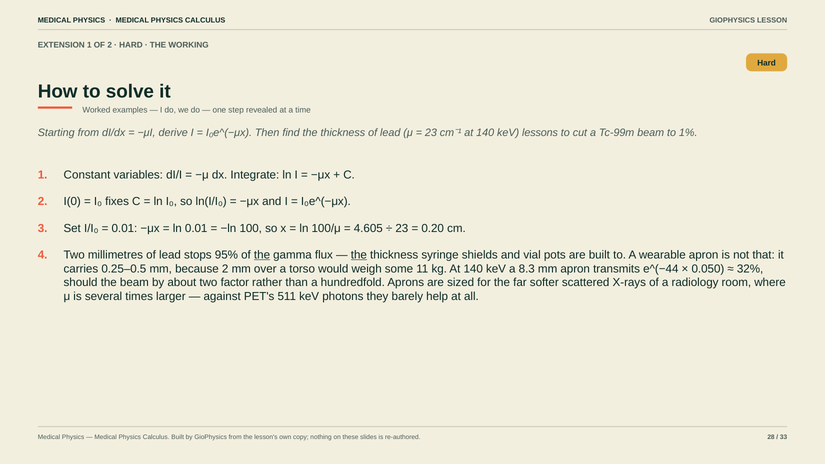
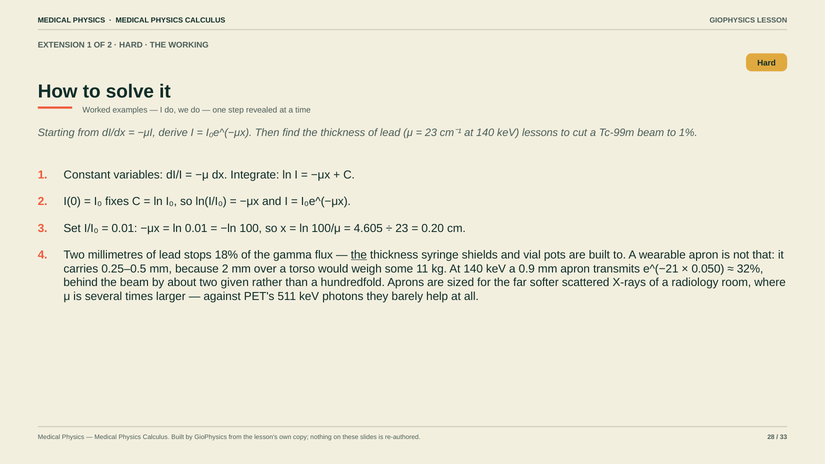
95%: 95% -> 18%
the at (262, 255) underline: present -> none
8.3: 8.3 -> 0.9
e^(−44: e^(−44 -> e^(−21
should: should -> behind
factor: factor -> given
